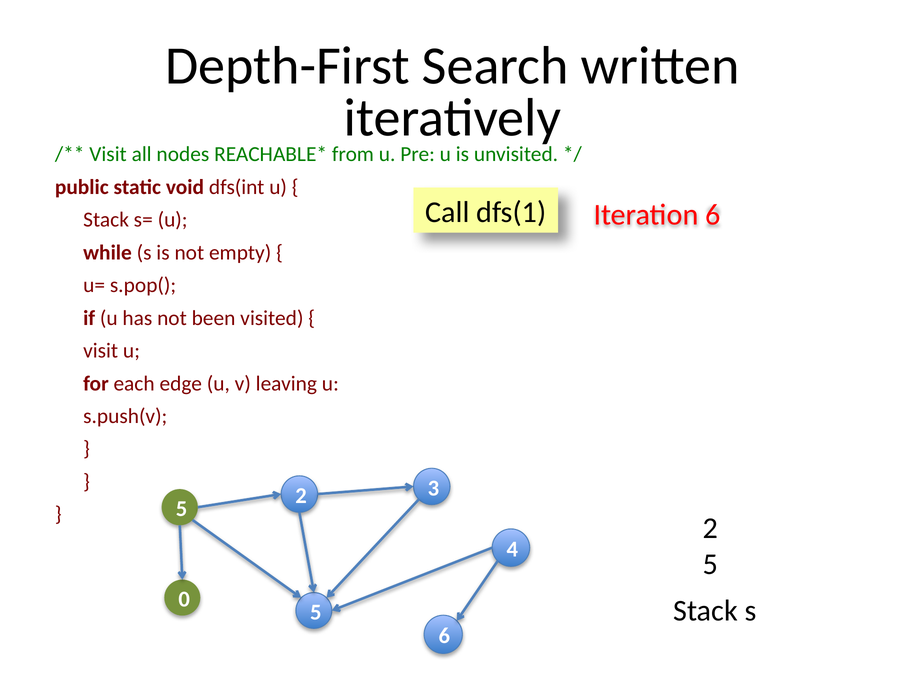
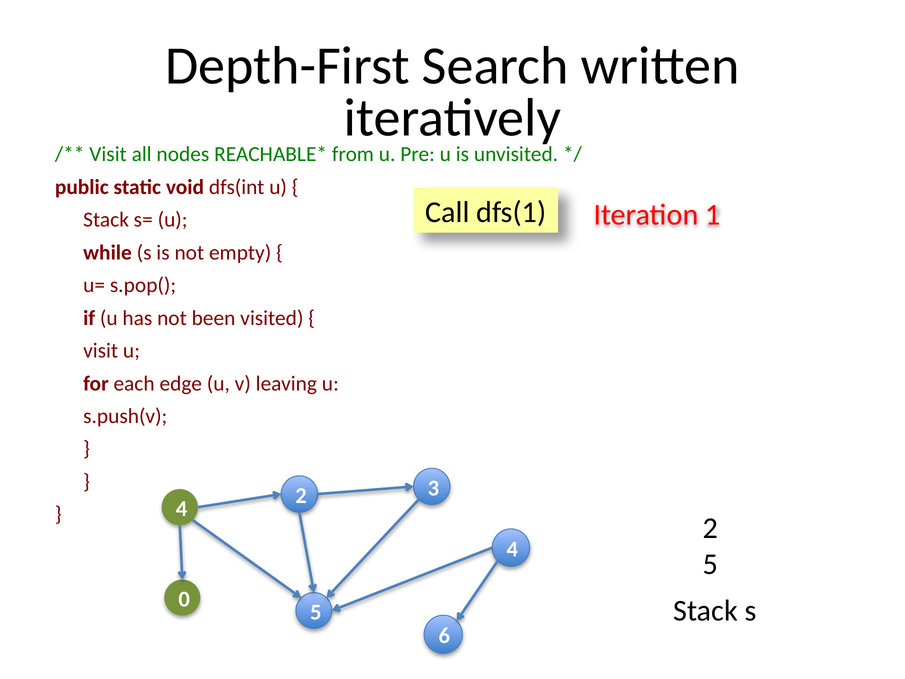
Iteration 6: 6 -> 1
5 at (182, 509): 5 -> 4
